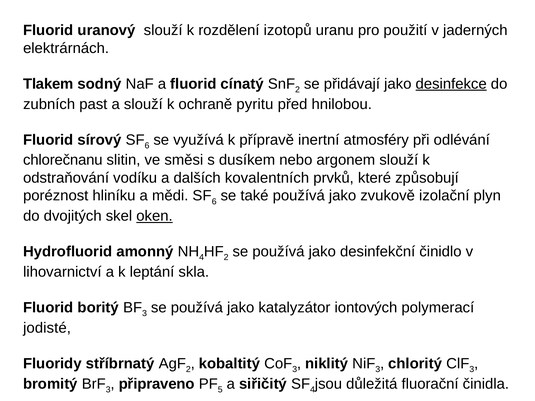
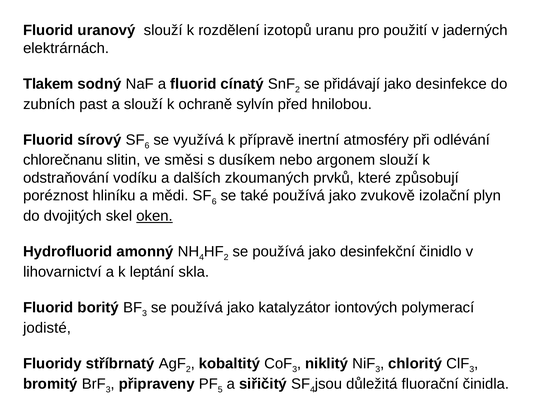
desinfekce underline: present -> none
pyritu: pyritu -> sylvín
kovalentních: kovalentních -> zkoumaných
připraveno: připraveno -> připraveny
